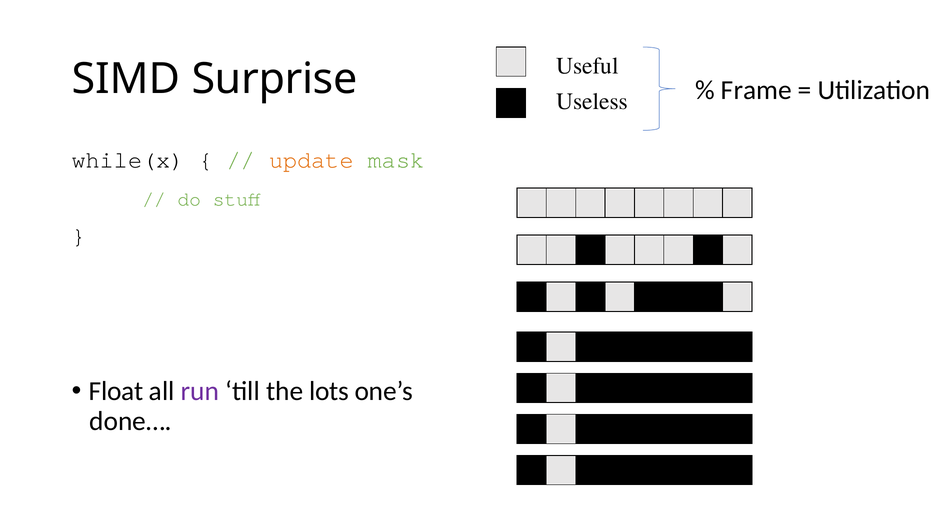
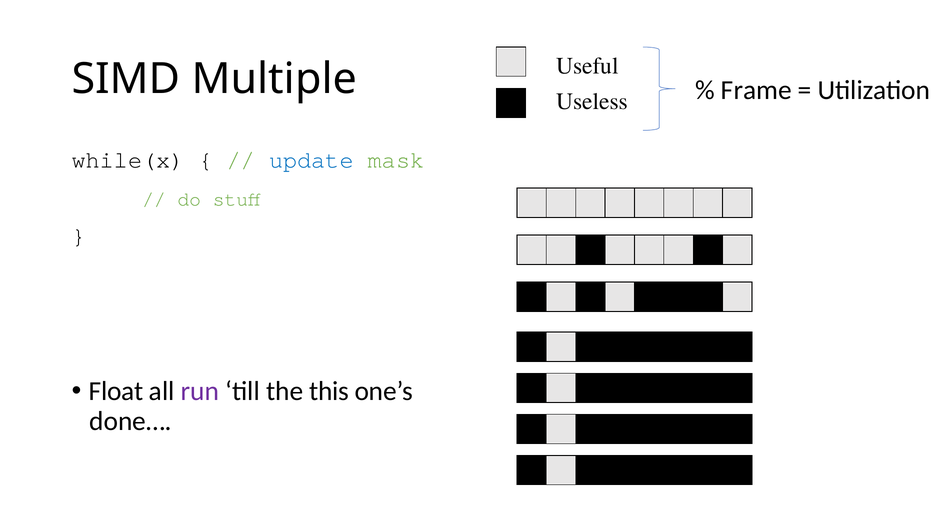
Surprise: Surprise -> Multiple
update colour: orange -> blue
lots: lots -> this
